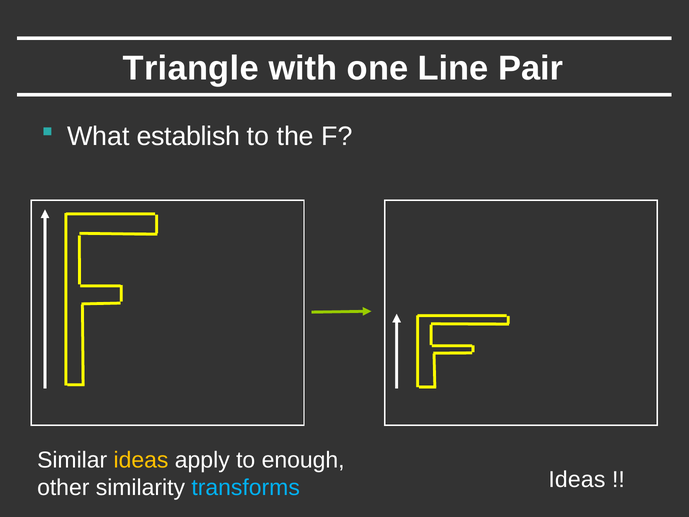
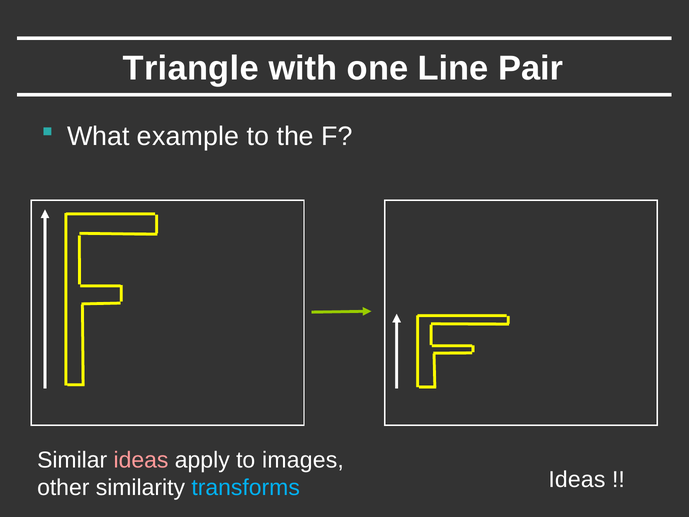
establish: establish -> example
ideas at (141, 460) colour: yellow -> pink
enough: enough -> images
